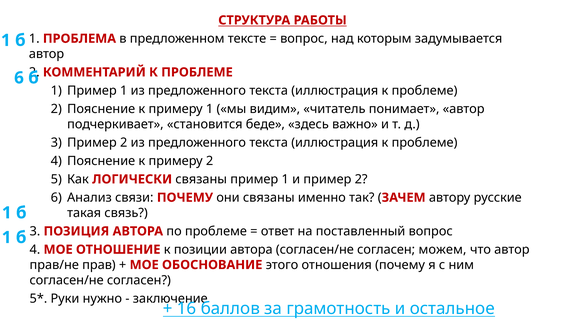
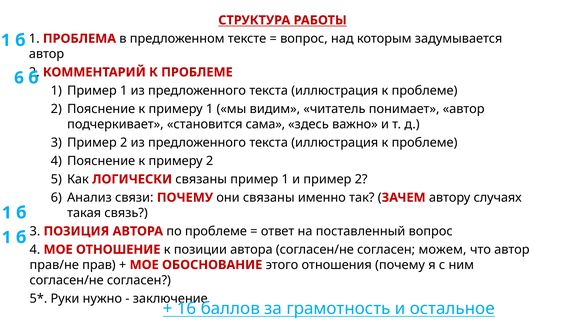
беде: беде -> сама
русские: русские -> случаях
